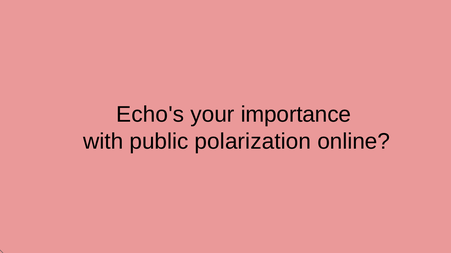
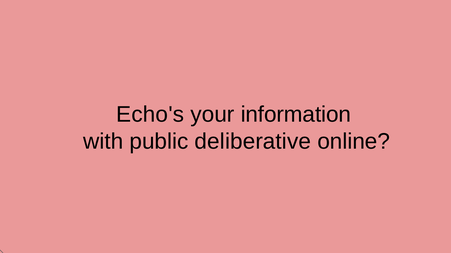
importance: importance -> information
polarization: polarization -> deliberative
